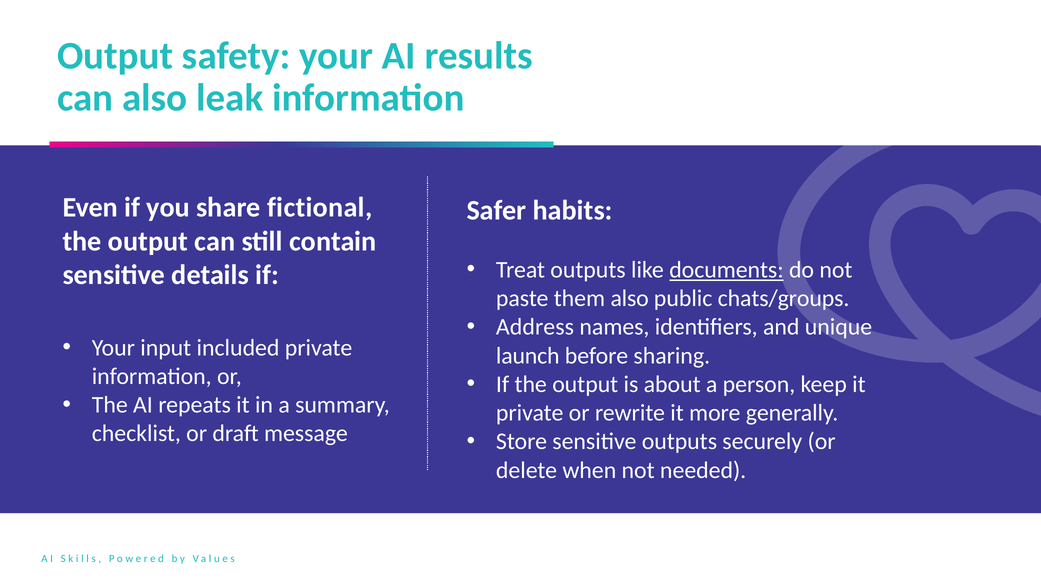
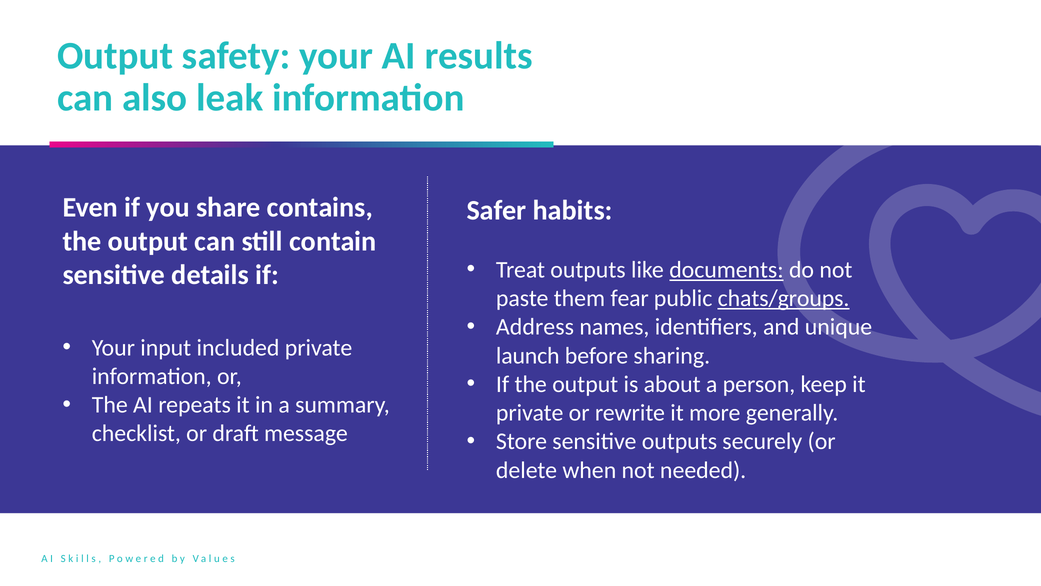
fictional: fictional -> contains
them also: also -> fear
chats/groups underline: none -> present
